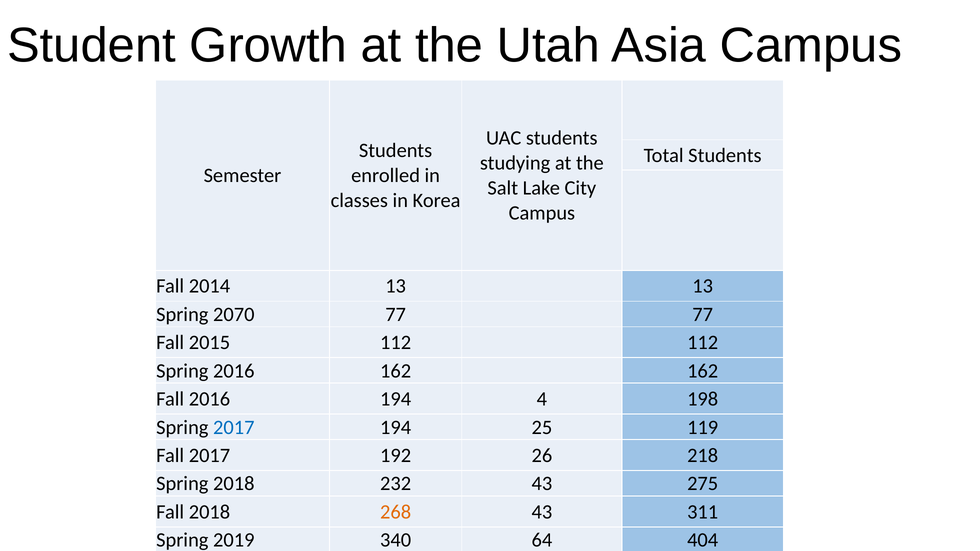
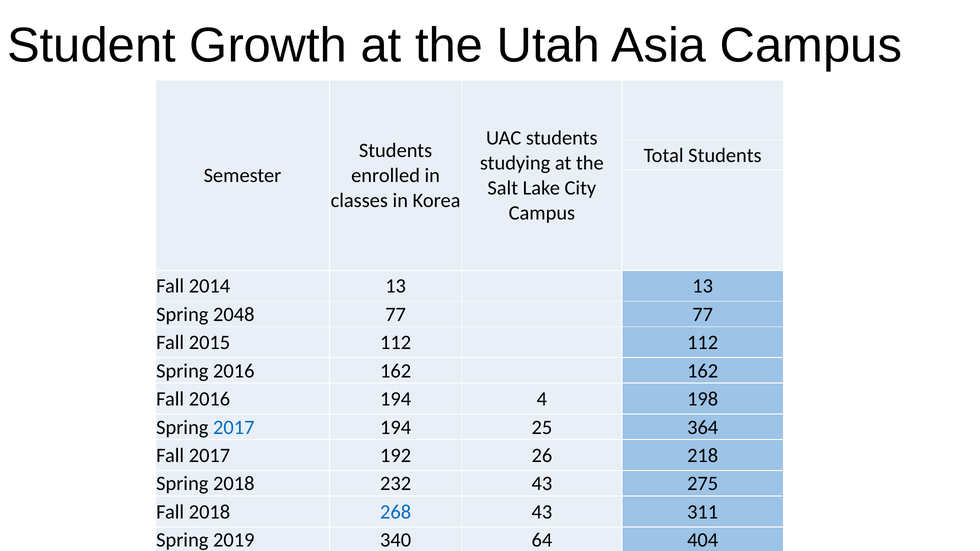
2070: 2070 -> 2048
119: 119 -> 364
268 colour: orange -> blue
